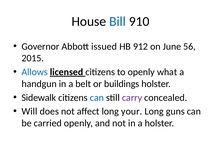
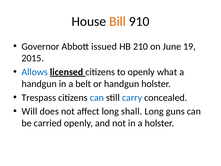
Bill colour: blue -> orange
912: 912 -> 210
56: 56 -> 19
or buildings: buildings -> handgun
Sidewalk: Sidewalk -> Trespass
carry colour: purple -> blue
your: your -> shall
